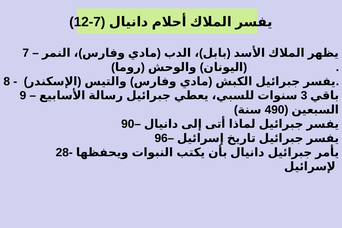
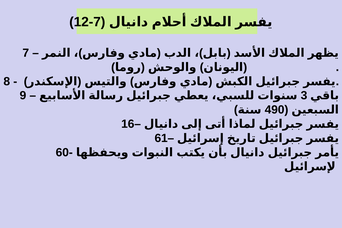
90–: 90– -> 16–
96–: 96– -> 61–
28-: 28- -> 60-
